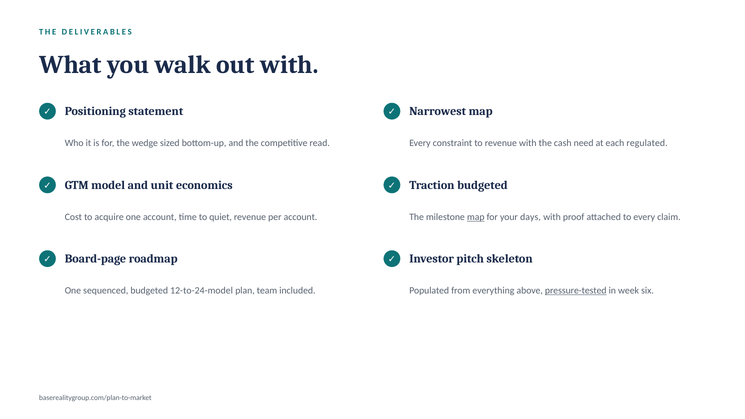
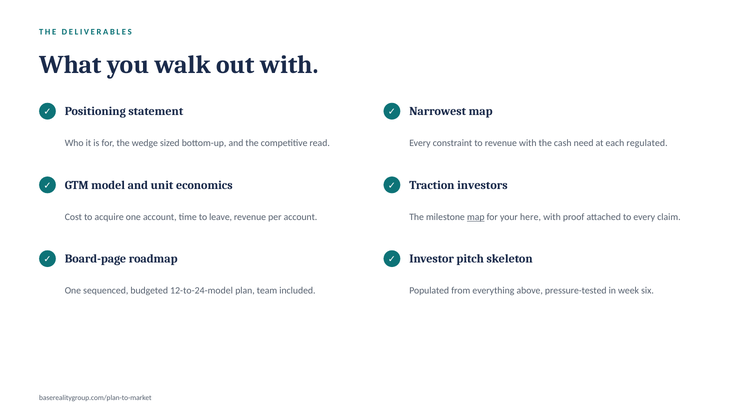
Traction budgeted: budgeted -> investors
quiet: quiet -> leave
days: days -> here
pressure-tested underline: present -> none
